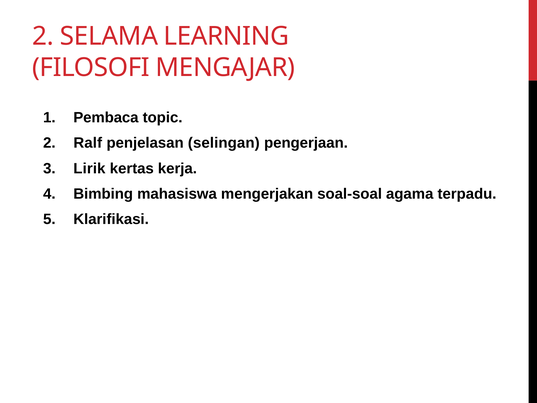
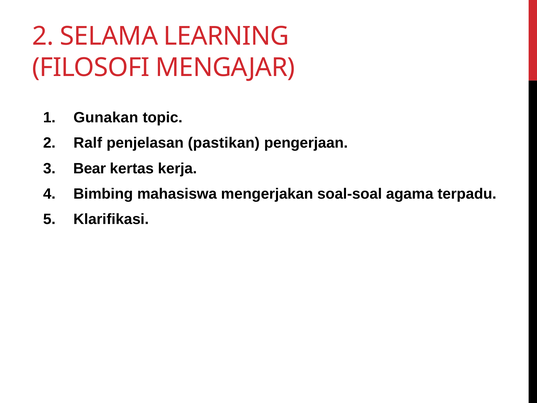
Pembaca: Pembaca -> Gunakan
selingan: selingan -> pastikan
Lirik: Lirik -> Bear
